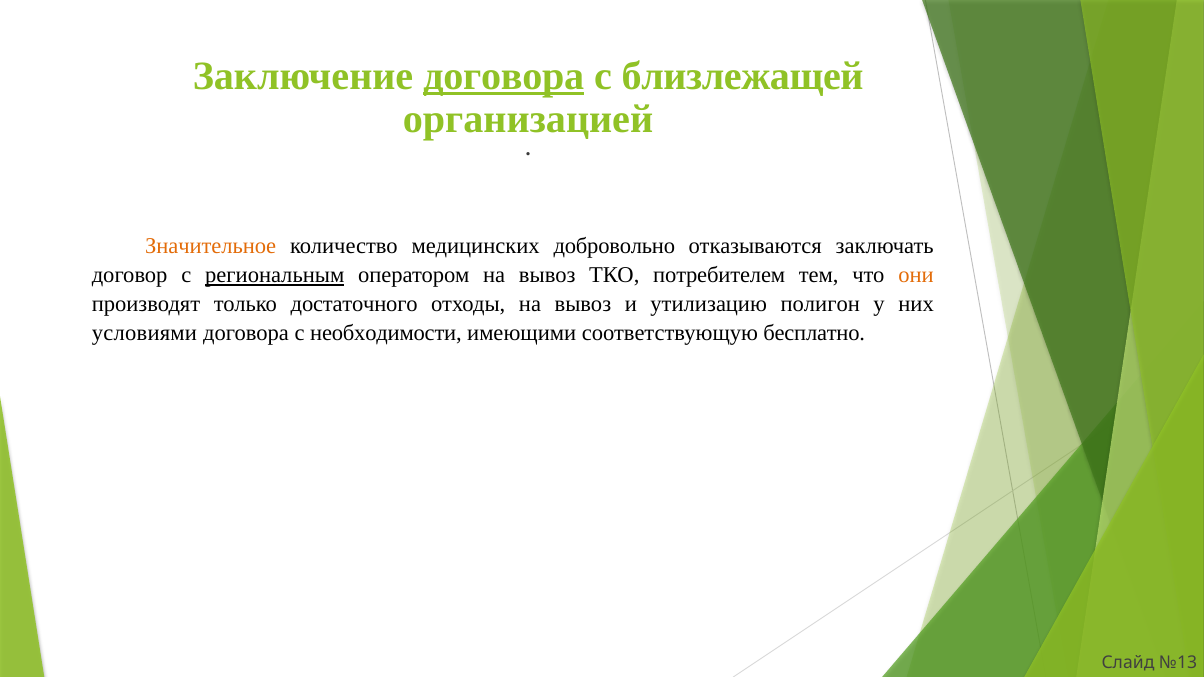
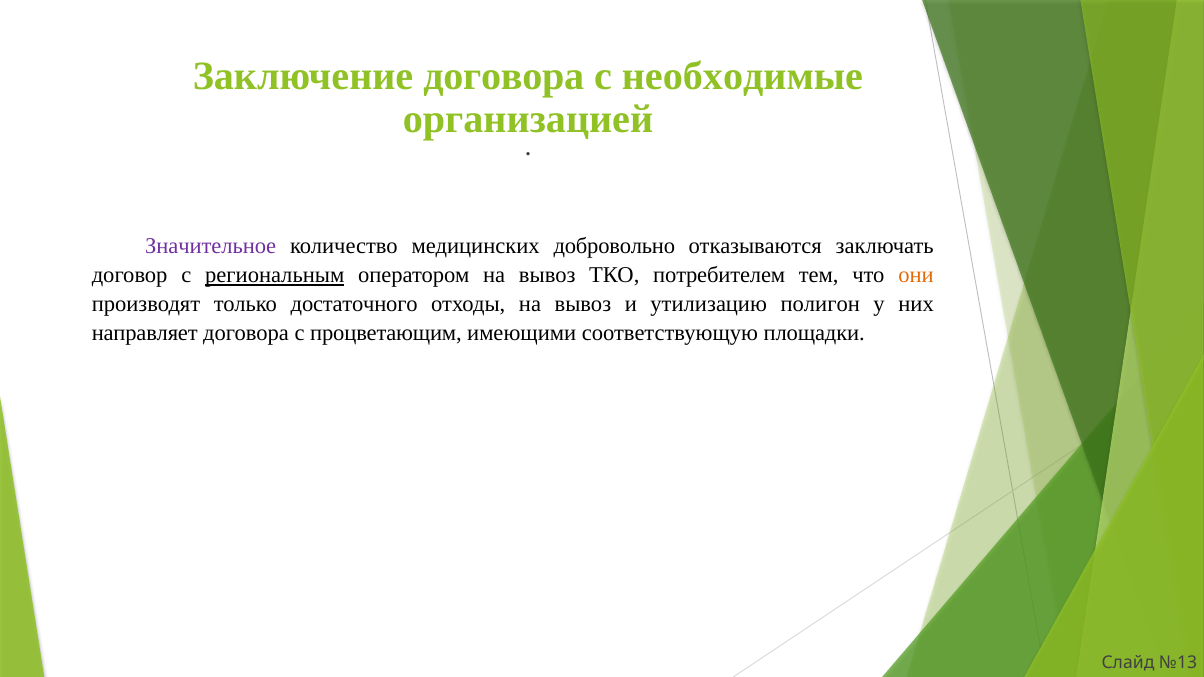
договора at (504, 76) underline: present -> none
близлежащей: близлежащей -> необходимые
Значительное colour: orange -> purple
условиями: условиями -> направляет
необходимости: необходимости -> процветающим
бесплатно: бесплатно -> площадки
